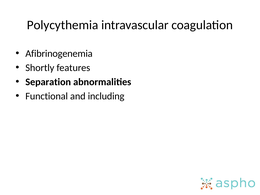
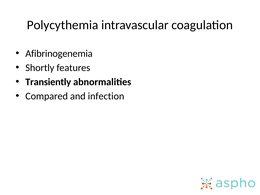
Separation: Separation -> Transiently
Functional: Functional -> Compared
including: including -> infection
